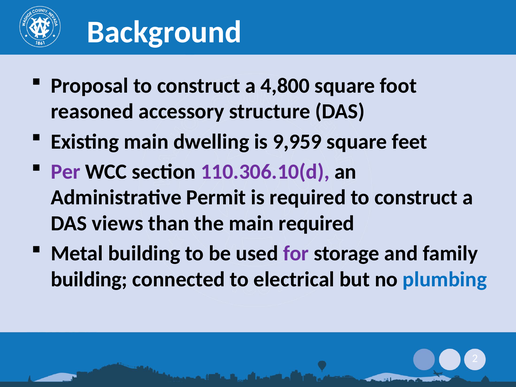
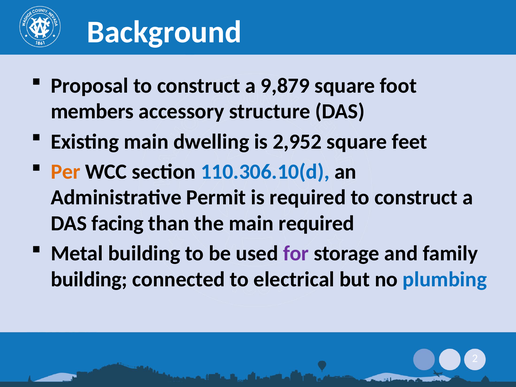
4,800: 4,800 -> 9,879
reasoned: reasoned -> members
9,959: 9,959 -> 2,952
Per colour: purple -> orange
110.306.10(d colour: purple -> blue
views: views -> facing
